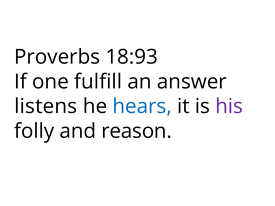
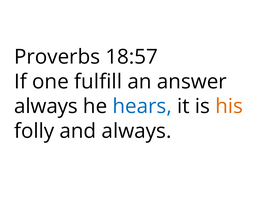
18:93: 18:93 -> 18:57
listens at (46, 107): listens -> always
his colour: purple -> orange
and reason: reason -> always
